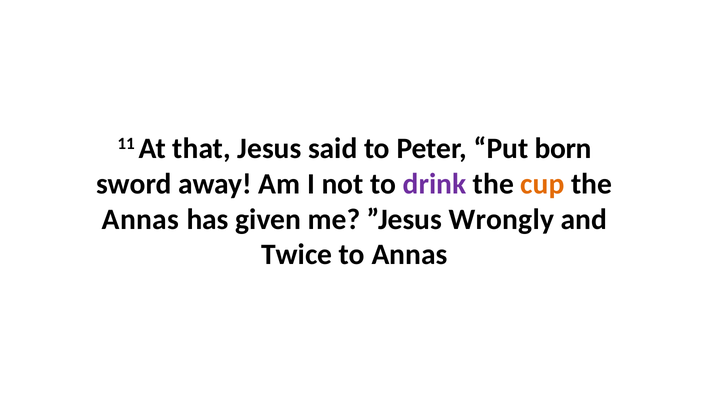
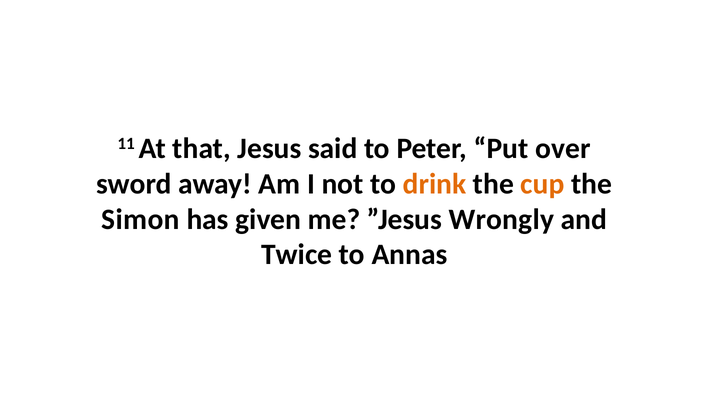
born: born -> over
drink colour: purple -> orange
Annas at (140, 219): Annas -> Simon
